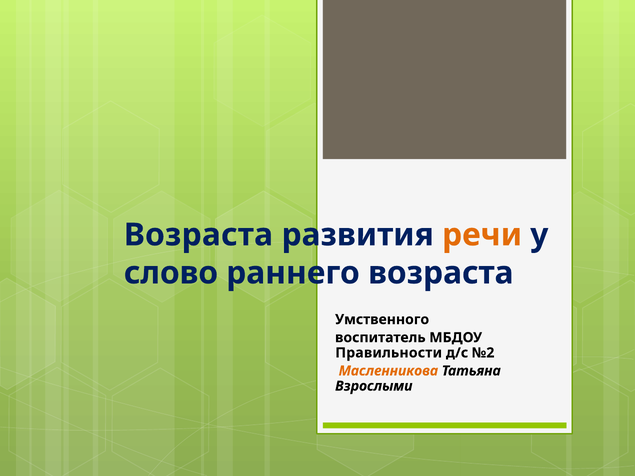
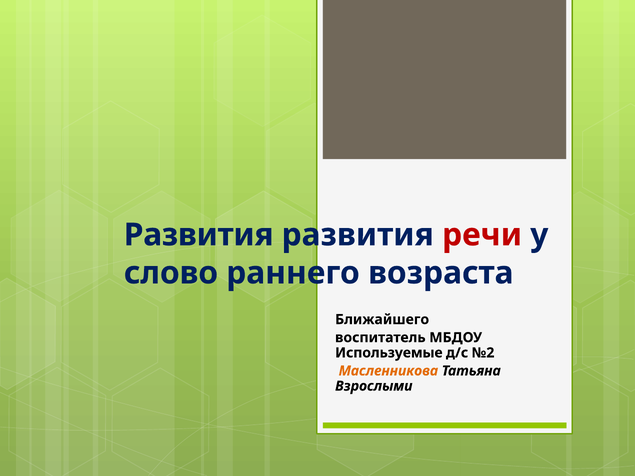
Возраста at (198, 235): Возраста -> Развития
речи colour: orange -> red
Умственного: Умственного -> Ближайшего
Правильности: Правильности -> Используемые
